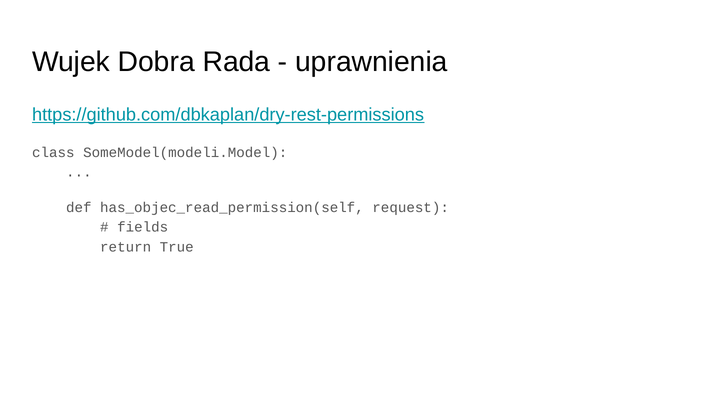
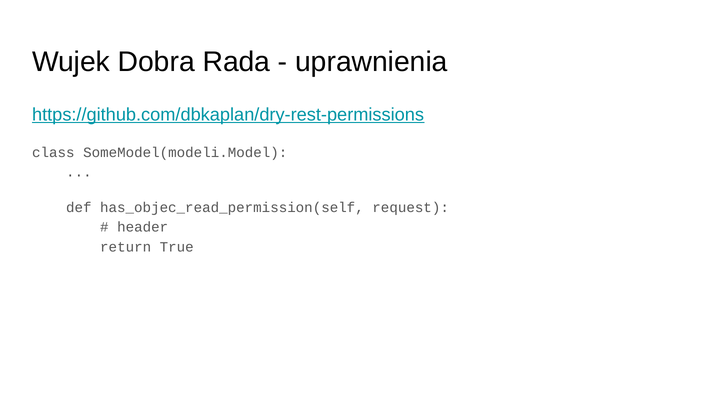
fields: fields -> header
